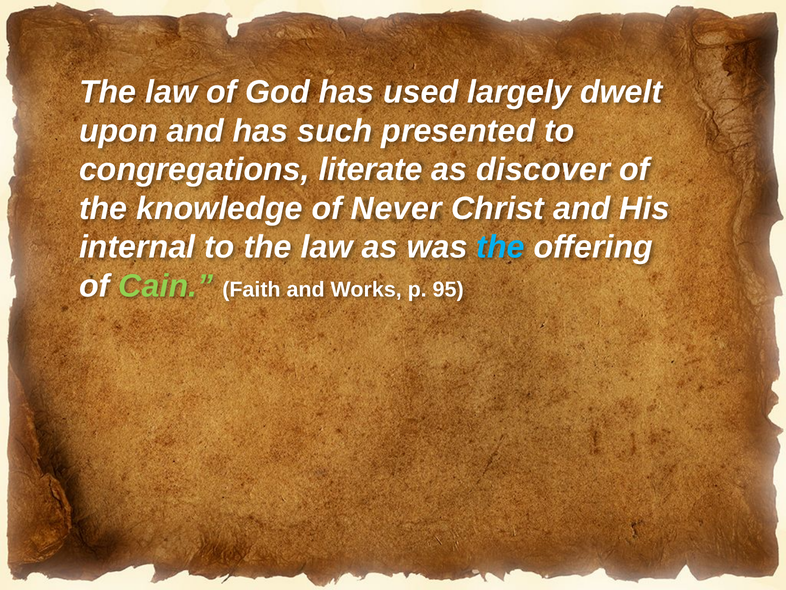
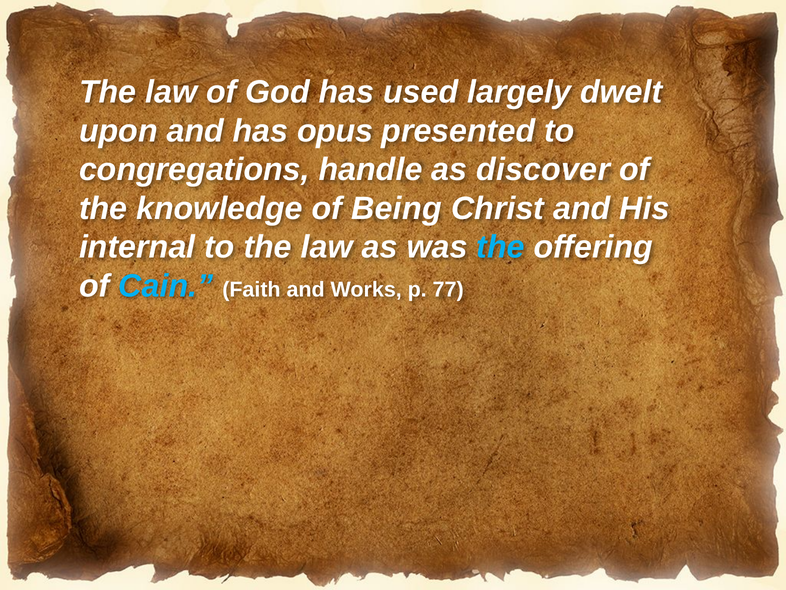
such: such -> opus
literate: literate -> handle
Never: Never -> Being
Cain colour: light green -> light blue
95: 95 -> 77
